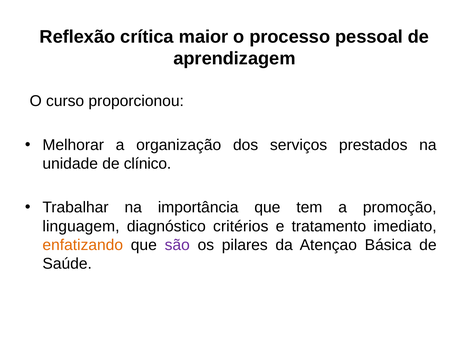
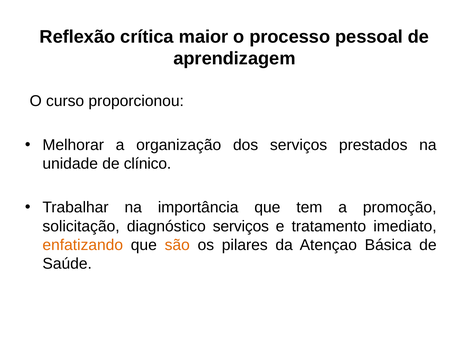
linguagem: linguagem -> solicitação
diagnóstico critérios: critérios -> serviços
são colour: purple -> orange
